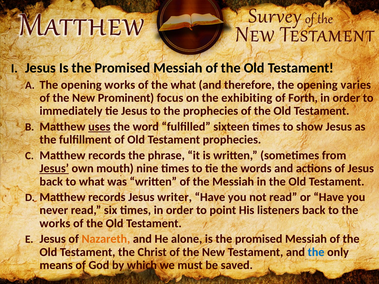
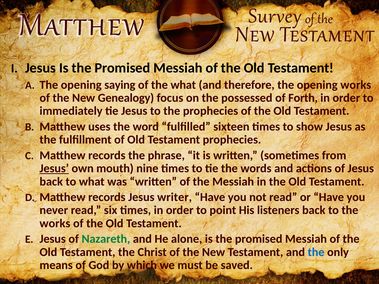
opening works: works -> saying
opening varies: varies -> works
Prominent: Prominent -> Genealogy
exhibiting: exhibiting -> possessed
uses underline: present -> none
Nazareth colour: orange -> green
